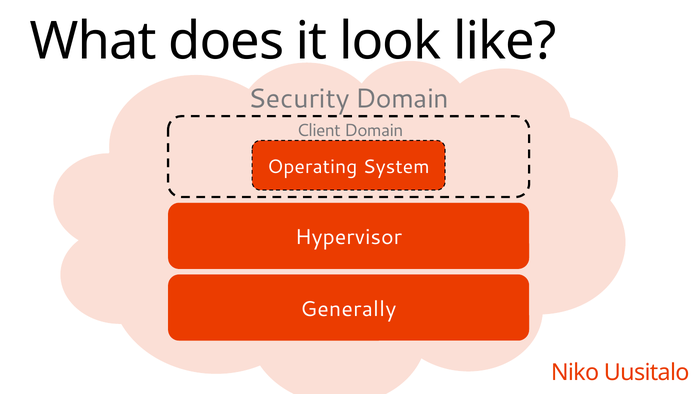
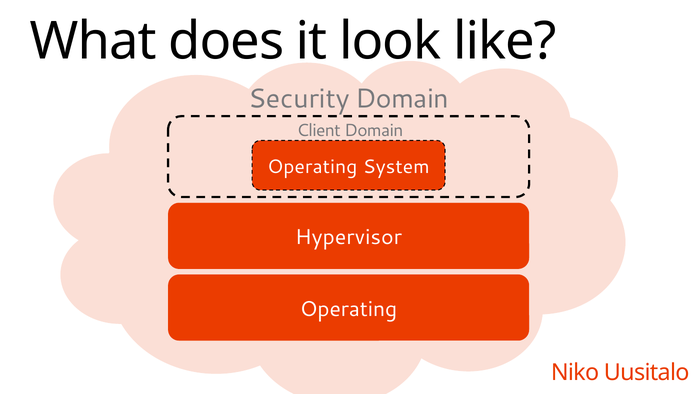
Generally at (348, 309): Generally -> Operating
